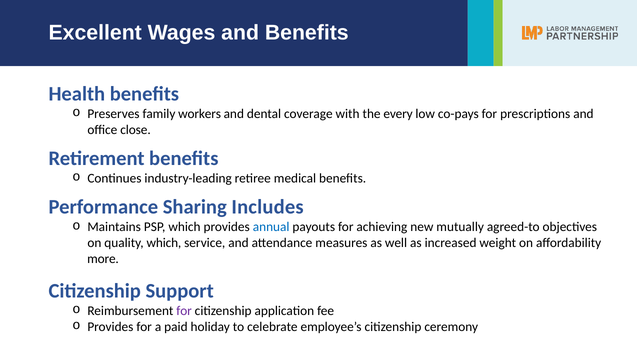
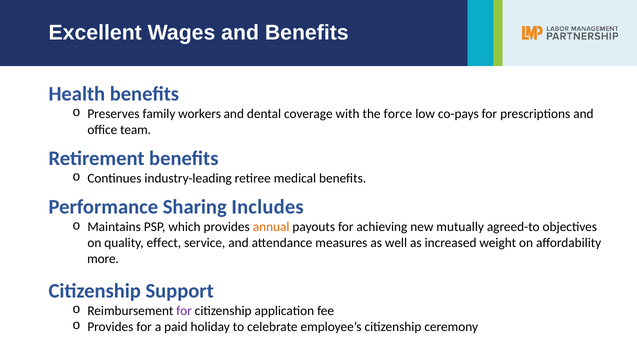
every: every -> force
close: close -> team
annual colour: blue -> orange
quality which: which -> effect
